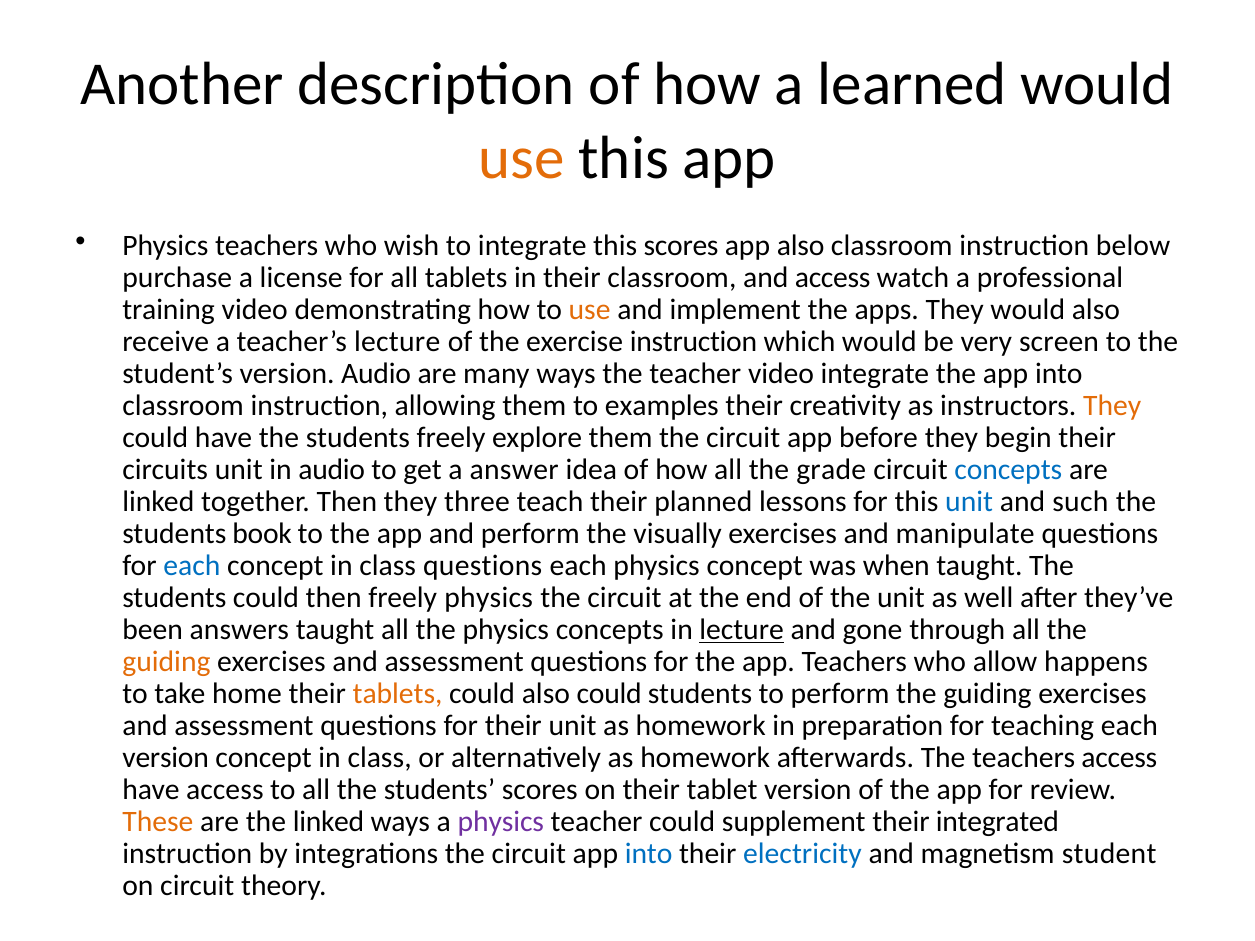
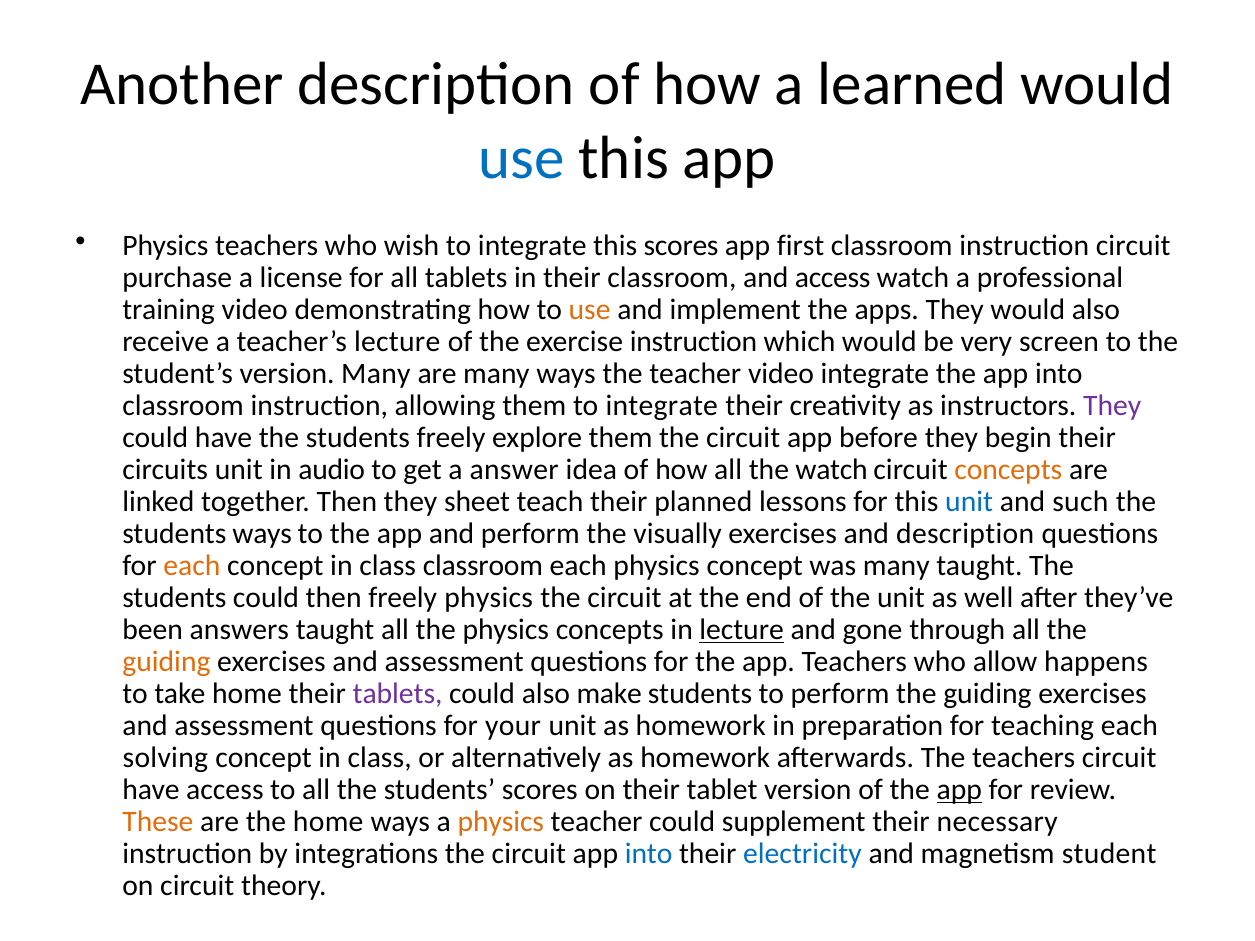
use at (522, 158) colour: orange -> blue
app also: also -> first
instruction below: below -> circuit
version Audio: Audio -> Many
them to examples: examples -> integrate
They at (1112, 406) colour: orange -> purple
the grade: grade -> watch
concepts at (1008, 470) colour: blue -> orange
three: three -> sheet
students book: book -> ways
and manipulate: manipulate -> description
each at (192, 566) colour: blue -> orange
class questions: questions -> classroom
was when: when -> many
tablets at (398, 694) colour: orange -> purple
also could: could -> make
for their: their -> your
version at (166, 758): version -> solving
teachers access: access -> circuit
app at (959, 790) underline: none -> present
the linked: linked -> home
physics at (501, 822) colour: purple -> orange
integrated: integrated -> necessary
